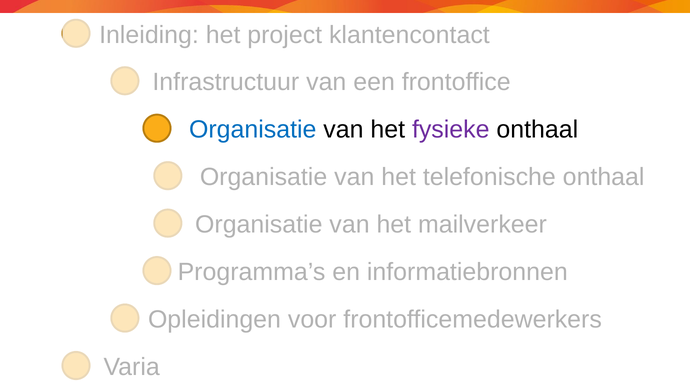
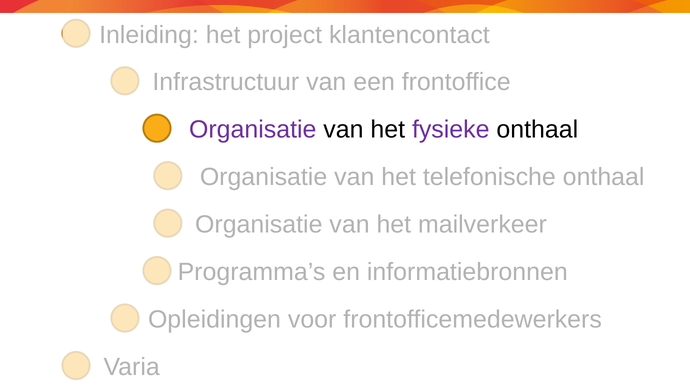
Organisatie at (253, 130) colour: blue -> purple
